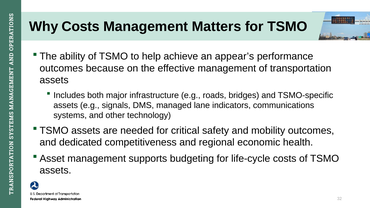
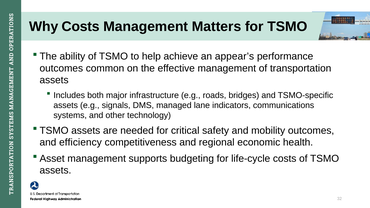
because: because -> common
dedicated: dedicated -> efficiency
